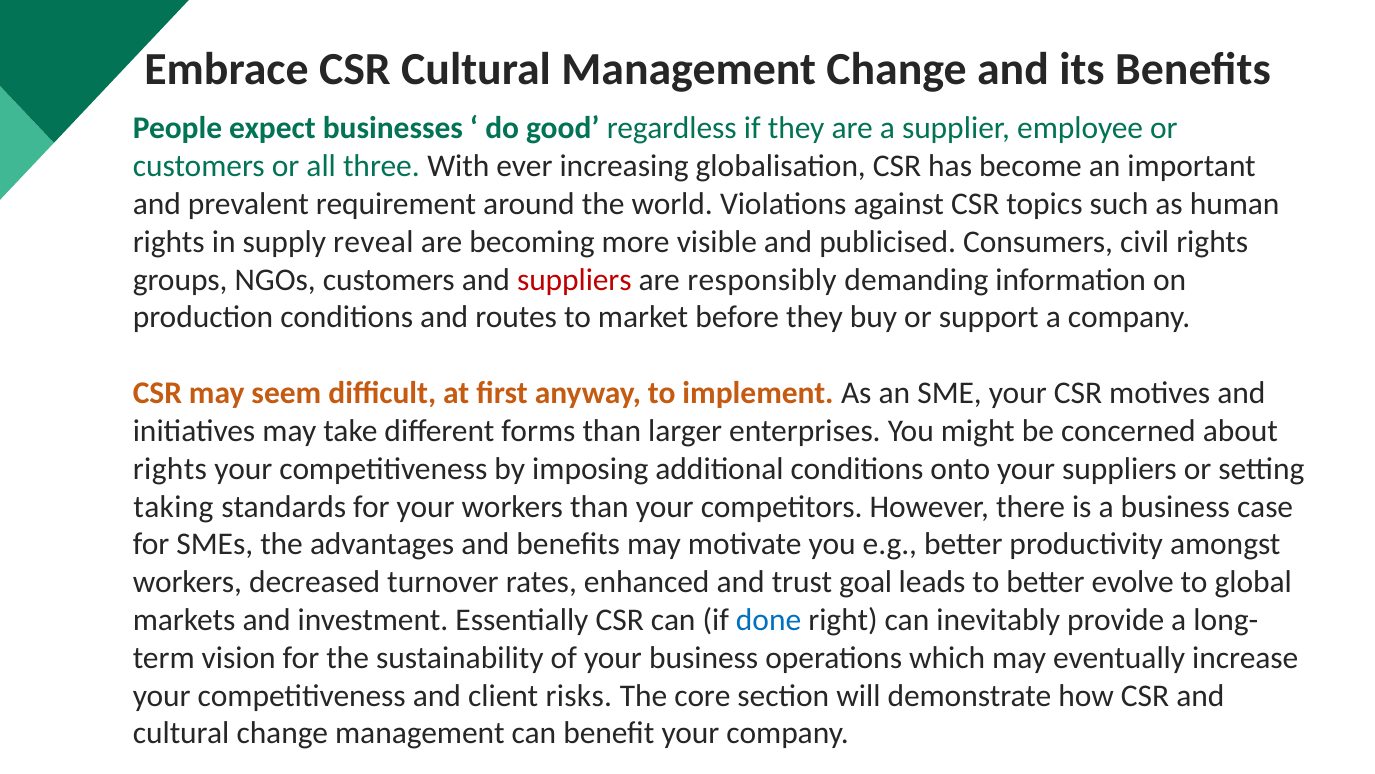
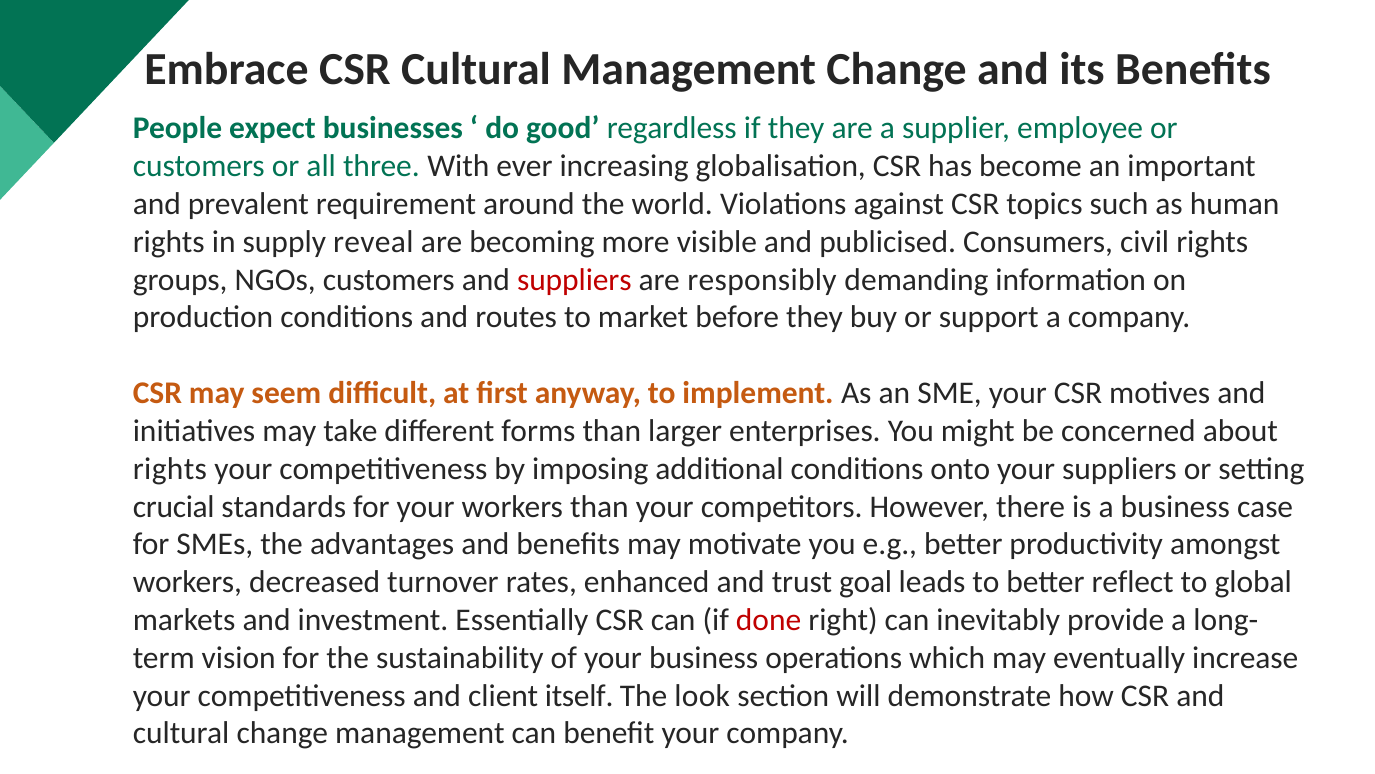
taking: taking -> crucial
evolve: evolve -> reflect
done colour: blue -> red
risks: risks -> itself
core: core -> look
